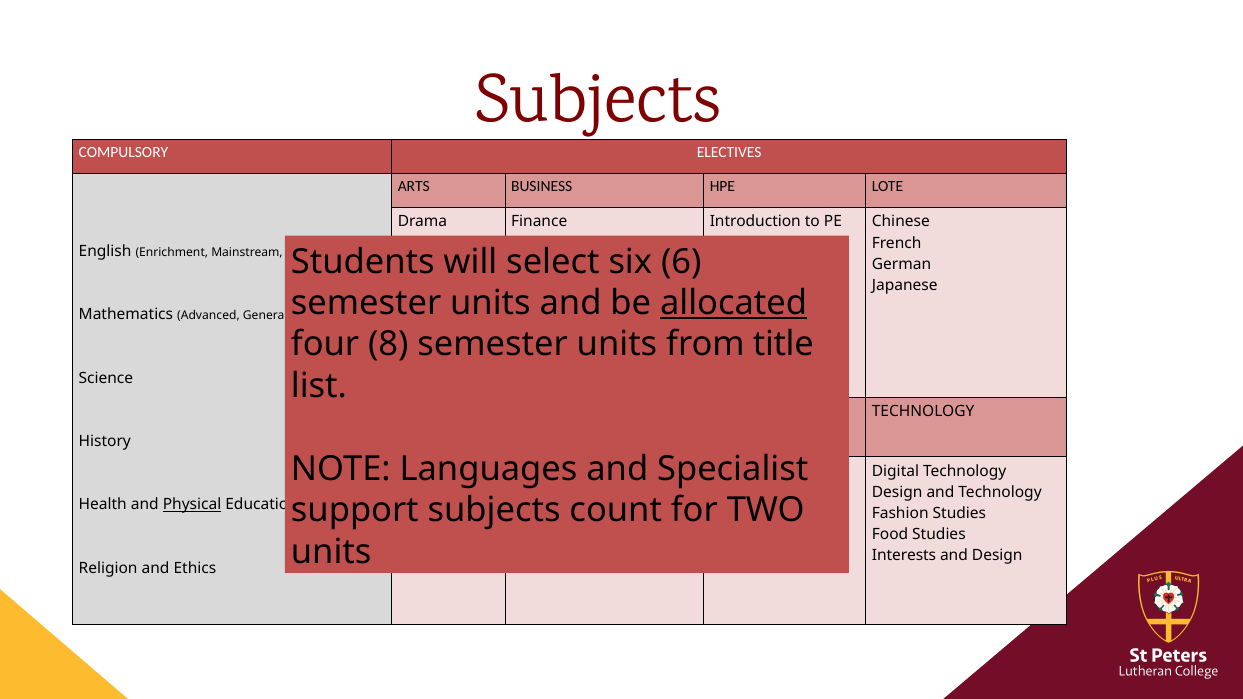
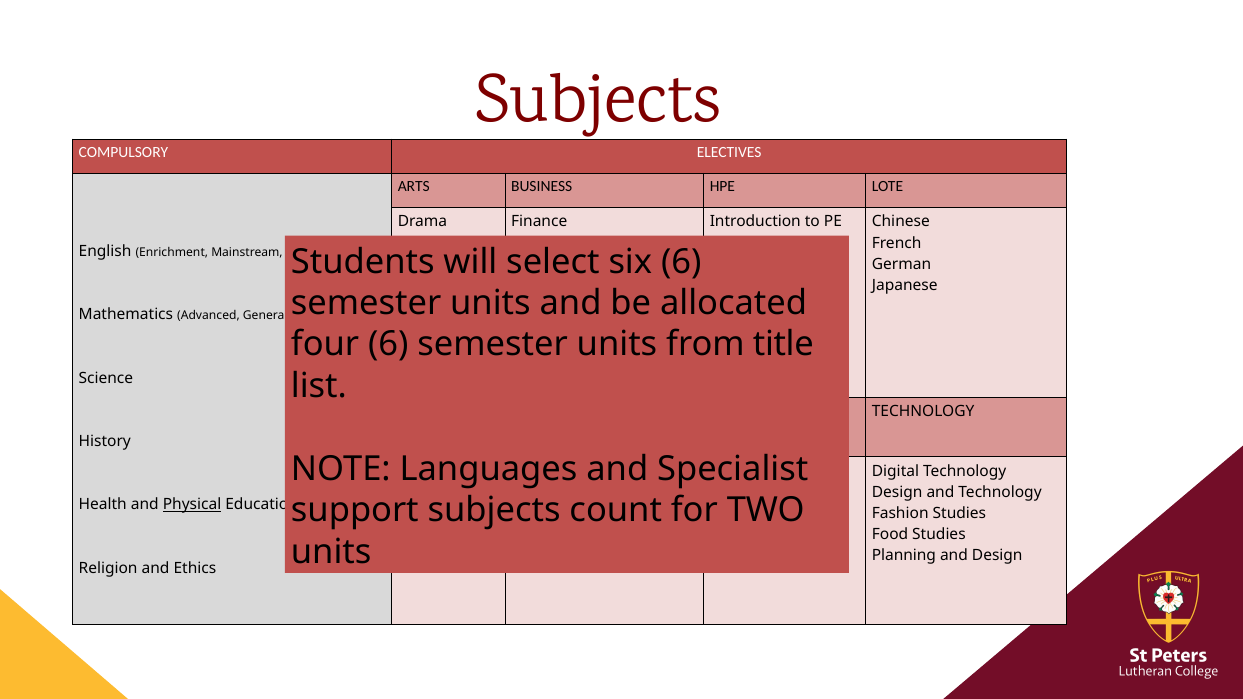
allocated underline: present -> none
four 8: 8 -> 6
Interests: Interests -> Planning
